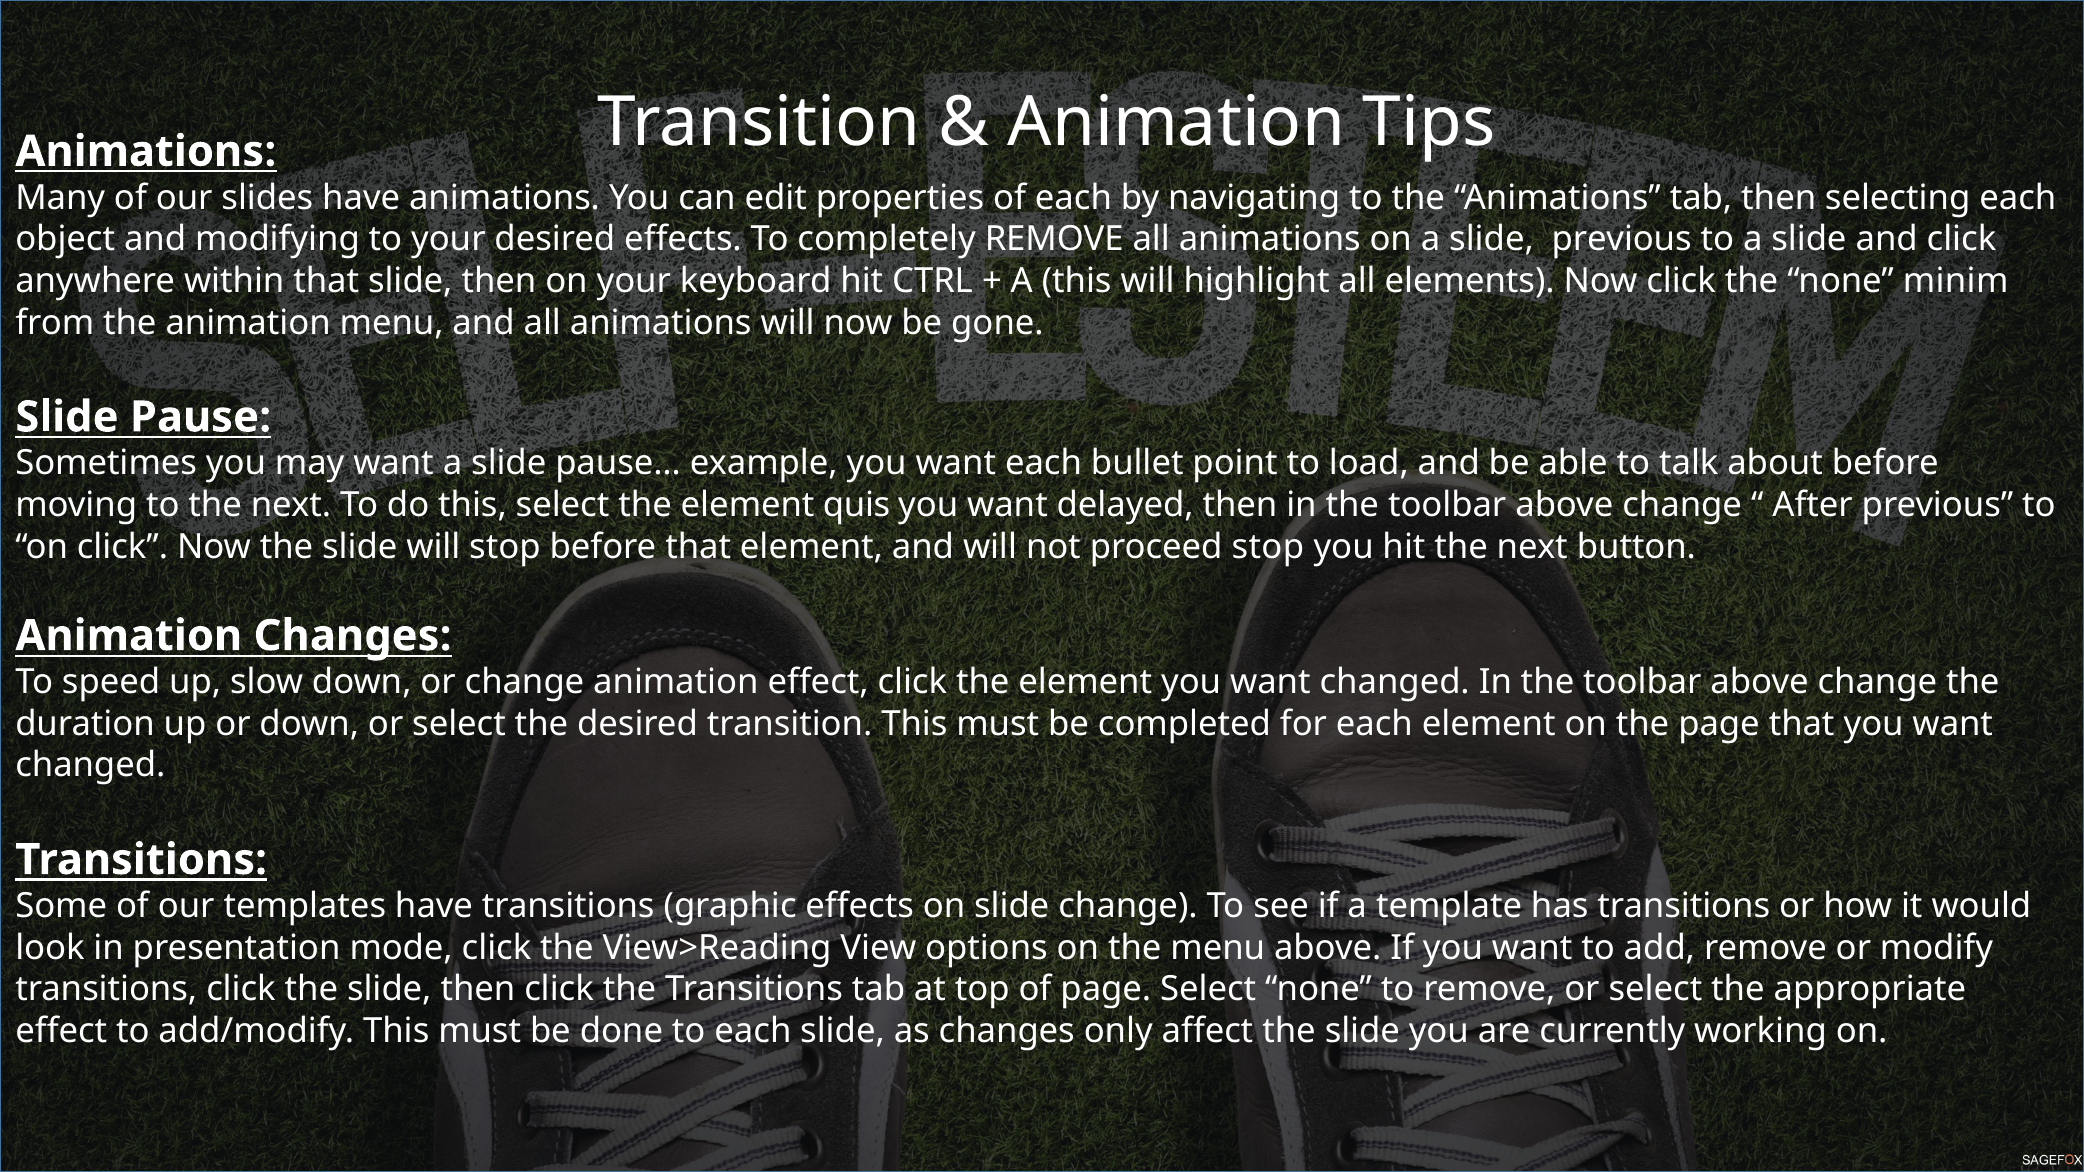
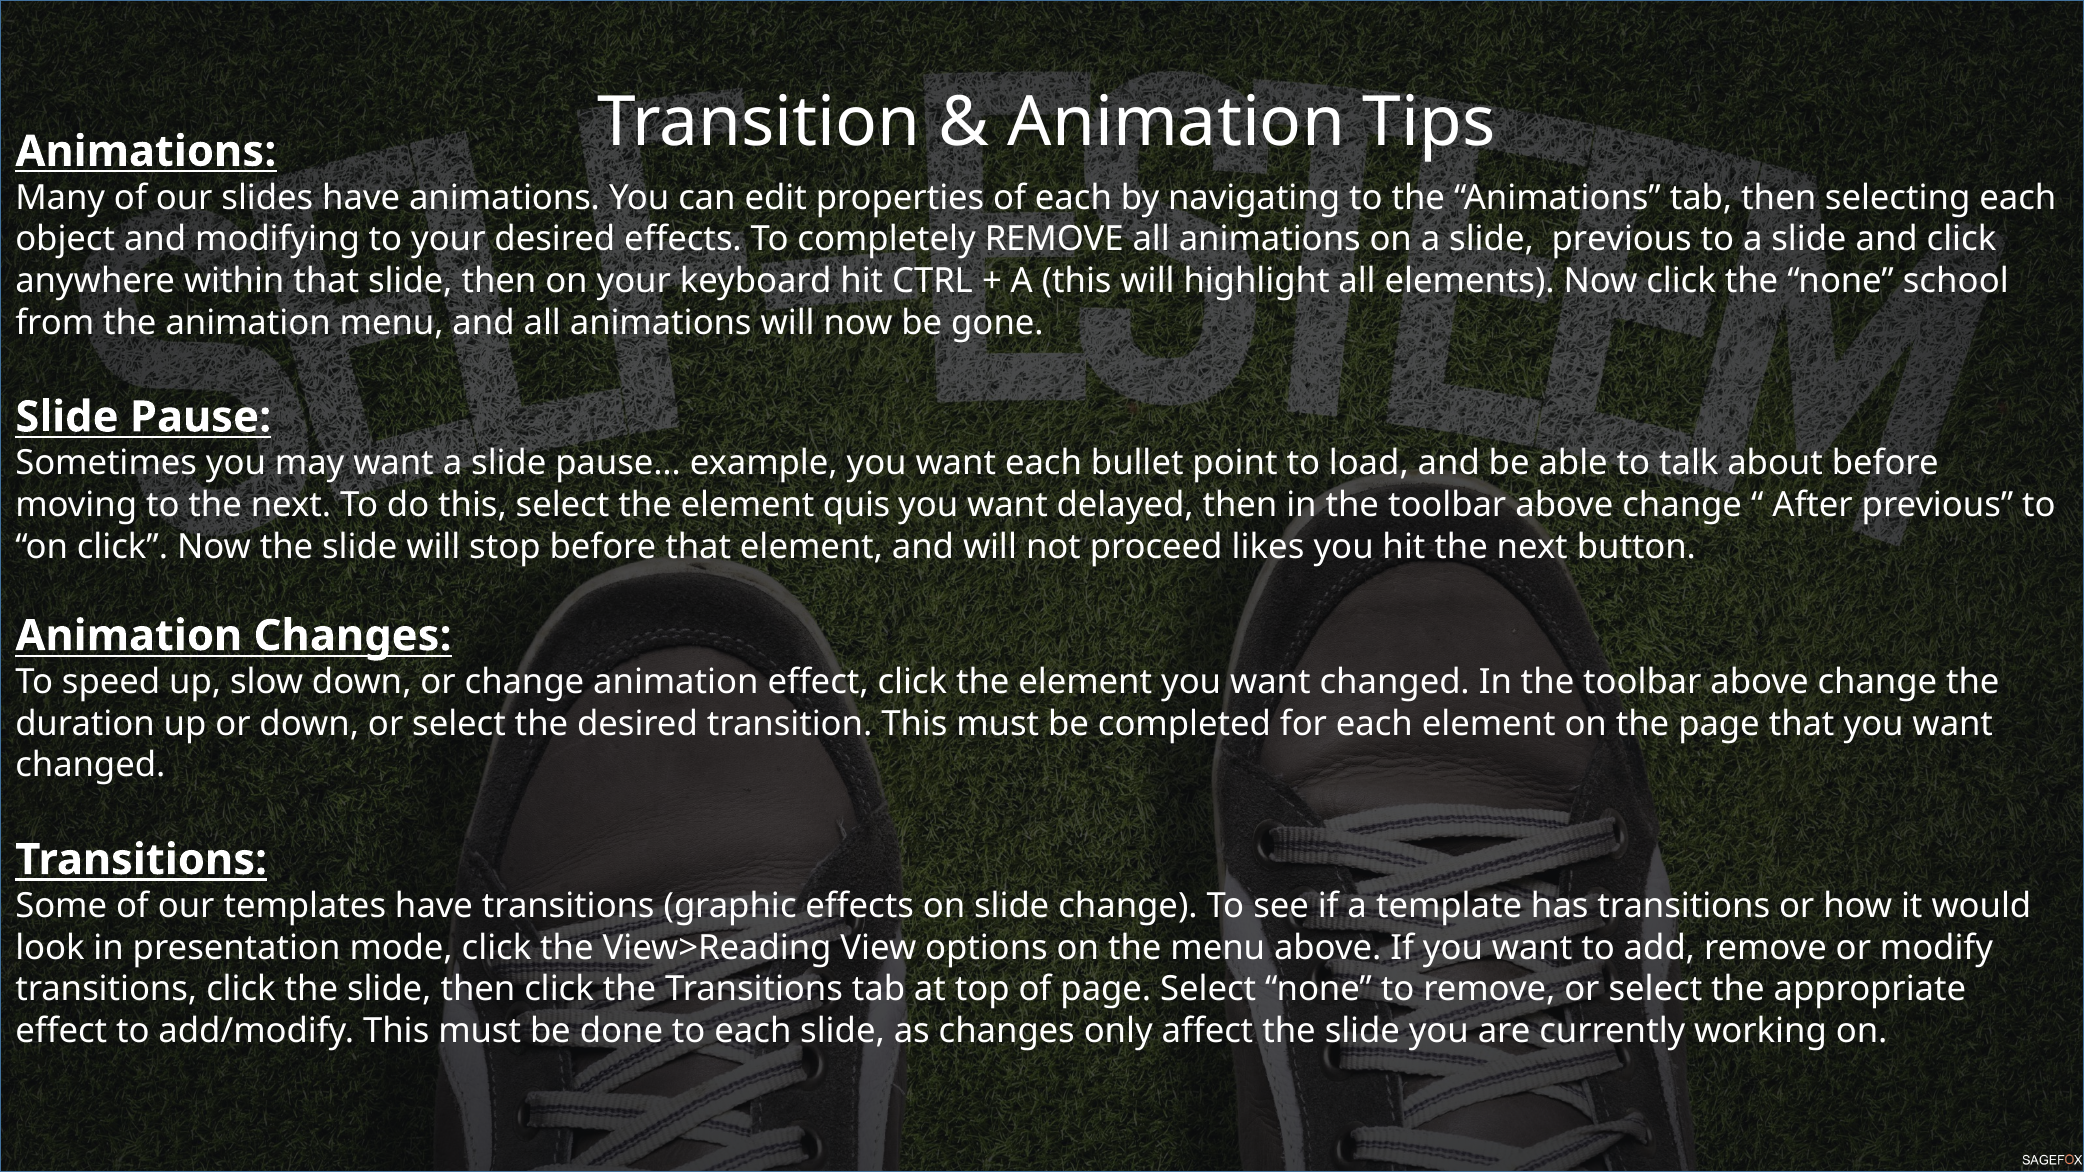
minim: minim -> school
proceed stop: stop -> likes
